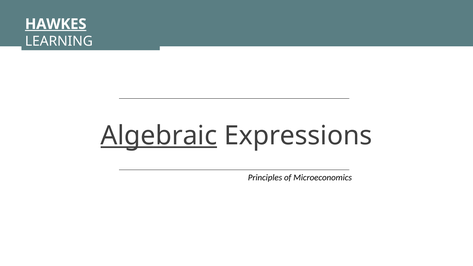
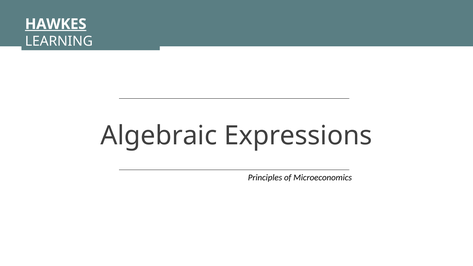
Algebraic underline: present -> none
